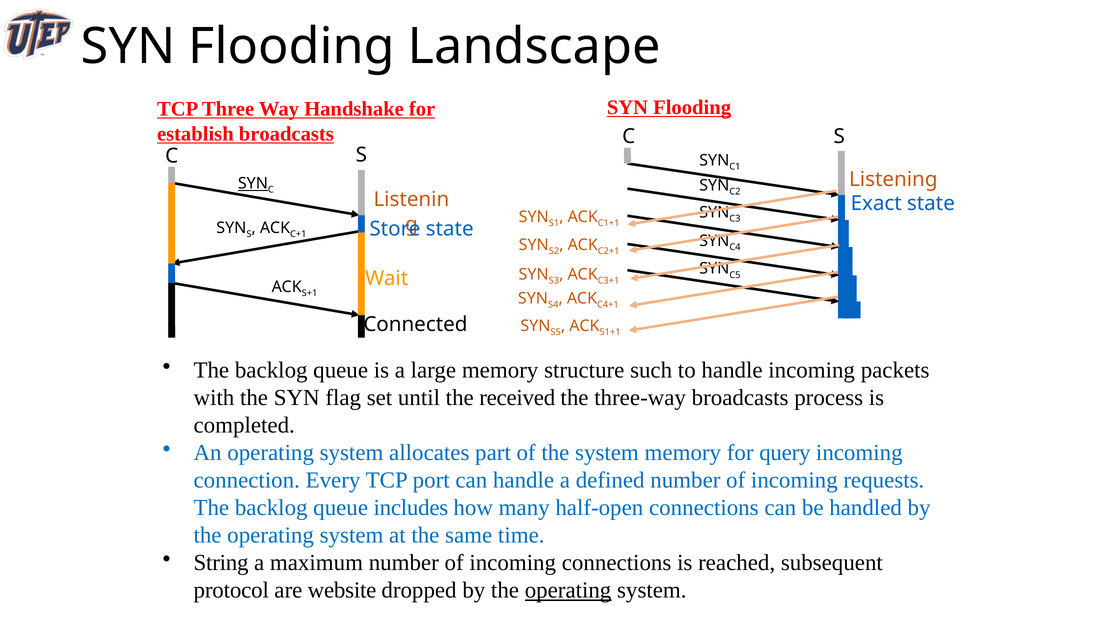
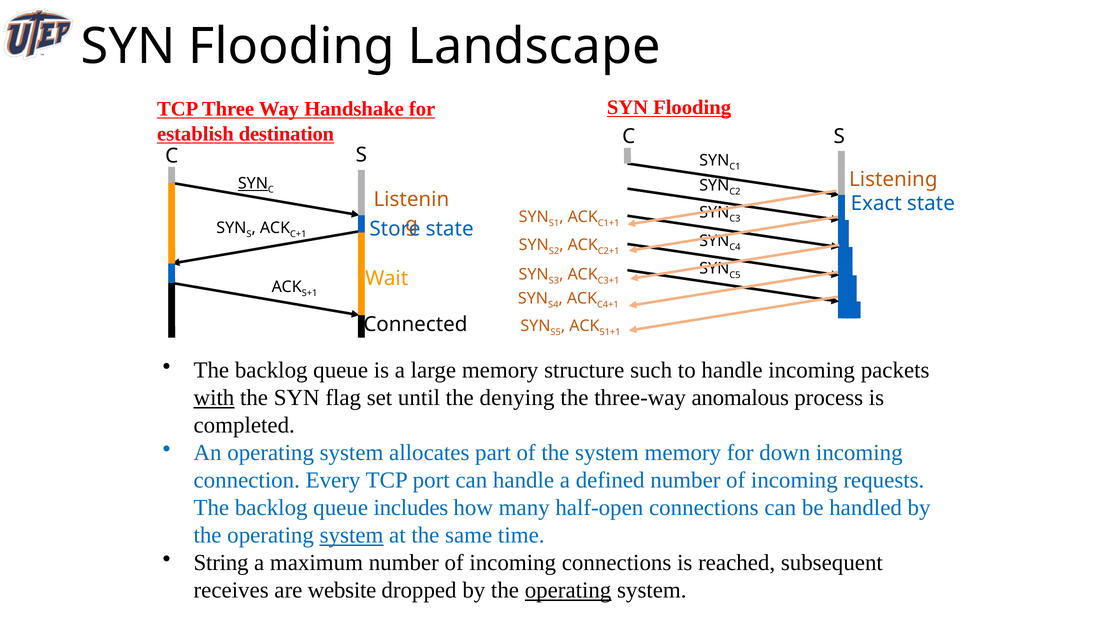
establish broadcasts: broadcasts -> destination
with underline: none -> present
received: received -> denying
three-way broadcasts: broadcasts -> anomalous
query: query -> down
system at (352, 535) underline: none -> present
protocol: protocol -> receives
